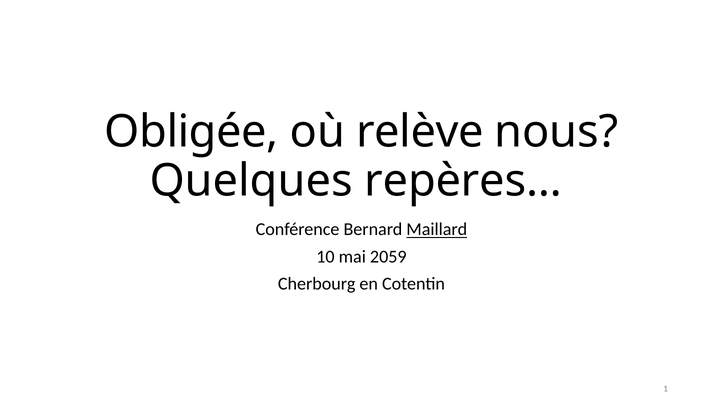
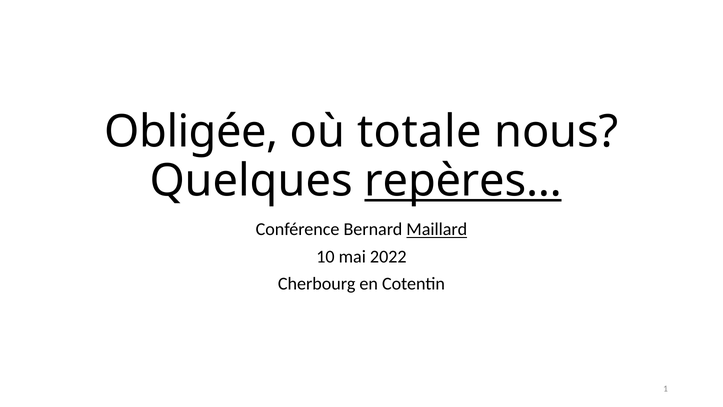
relève: relève -> totale
repères… underline: none -> present
2059: 2059 -> 2022
